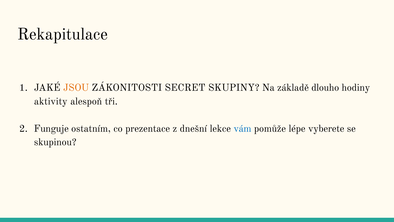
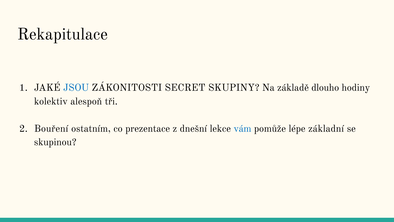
JSOU colour: orange -> blue
aktivity: aktivity -> kolektiv
Funguje: Funguje -> Bouření
vyberete: vyberete -> základní
